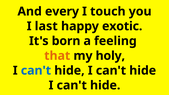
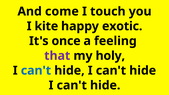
every: every -> come
last: last -> kite
born: born -> once
that colour: orange -> purple
